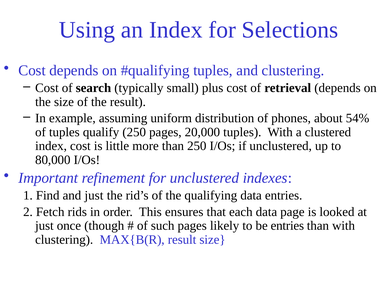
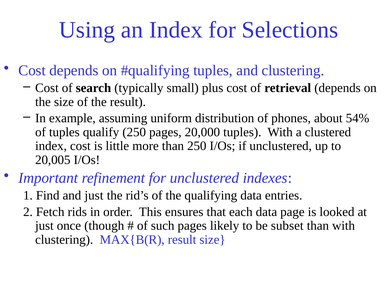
80,000: 80,000 -> 20,005
be entries: entries -> subset
